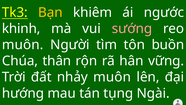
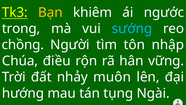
khinh: khinh -> trong
sướng colour: pink -> light blue
muôn at (23, 45): muôn -> chồng
buồn: buồn -> nhập
thân: thân -> điều
